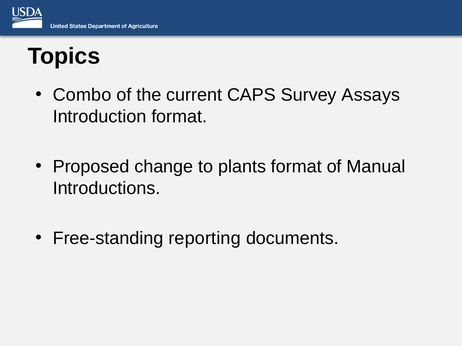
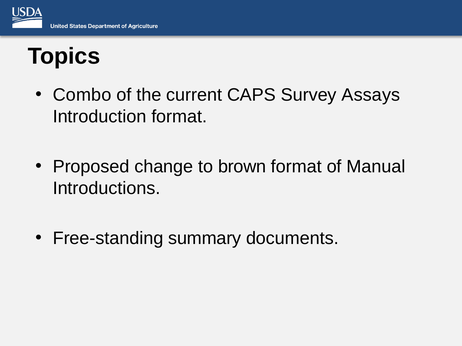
plants: plants -> brown
reporting: reporting -> summary
